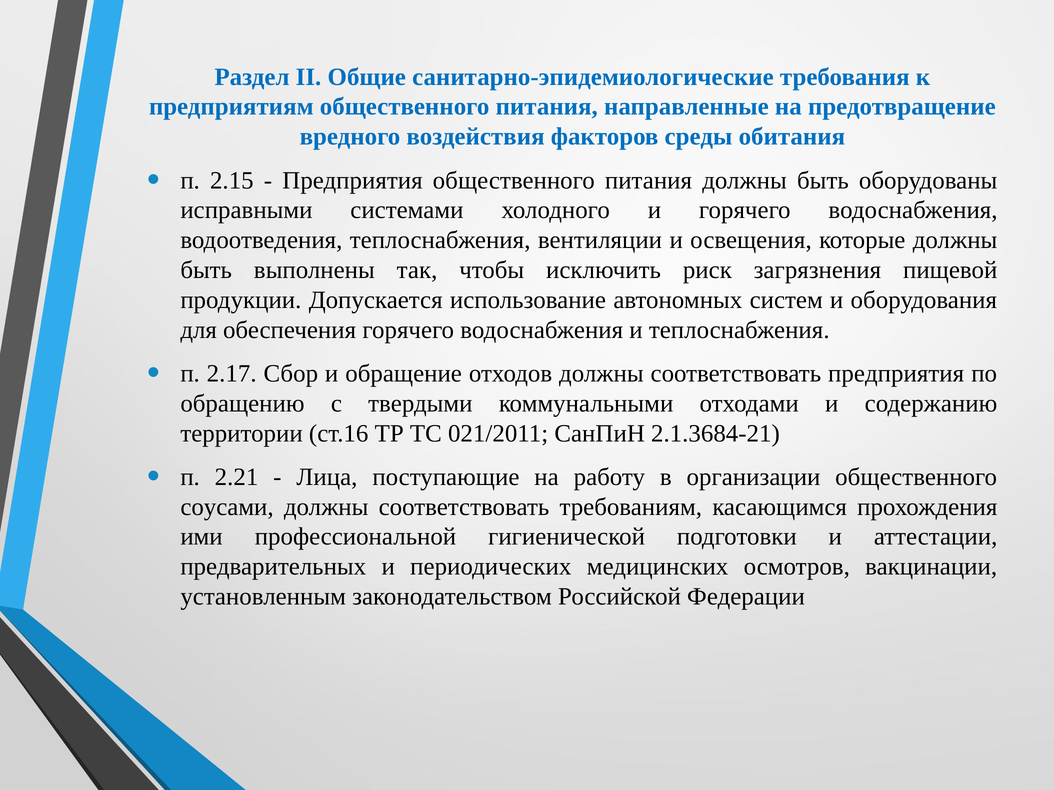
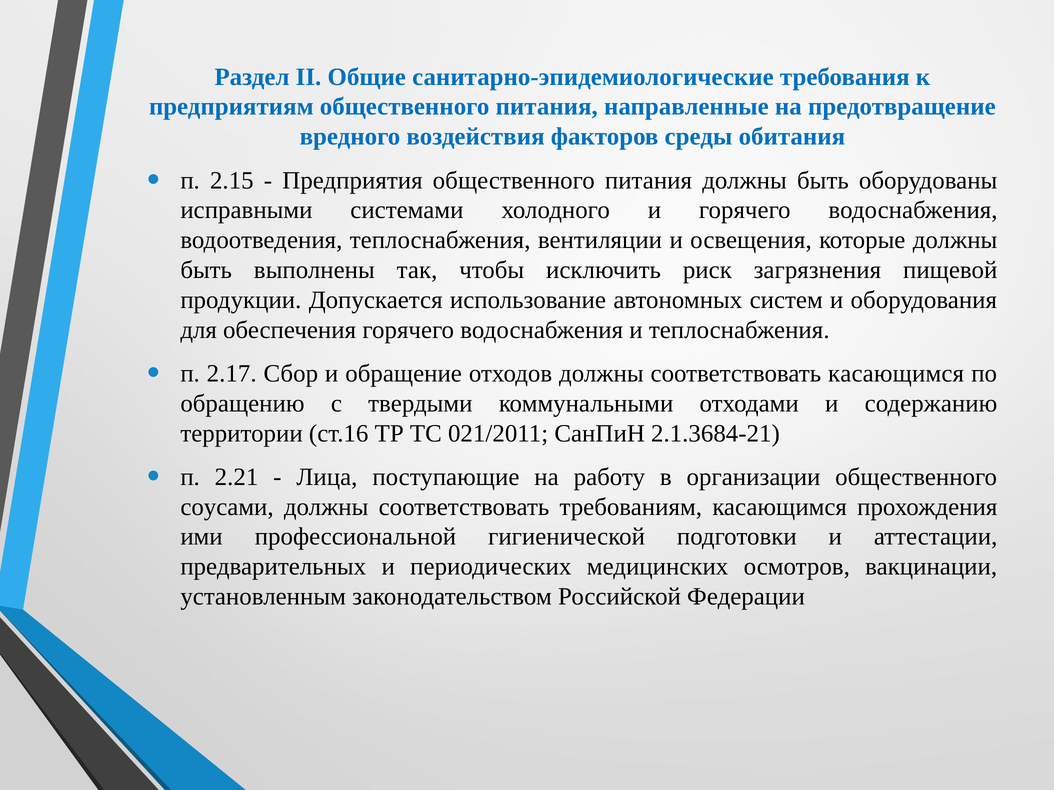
соответствовать предприятия: предприятия -> касающимся
